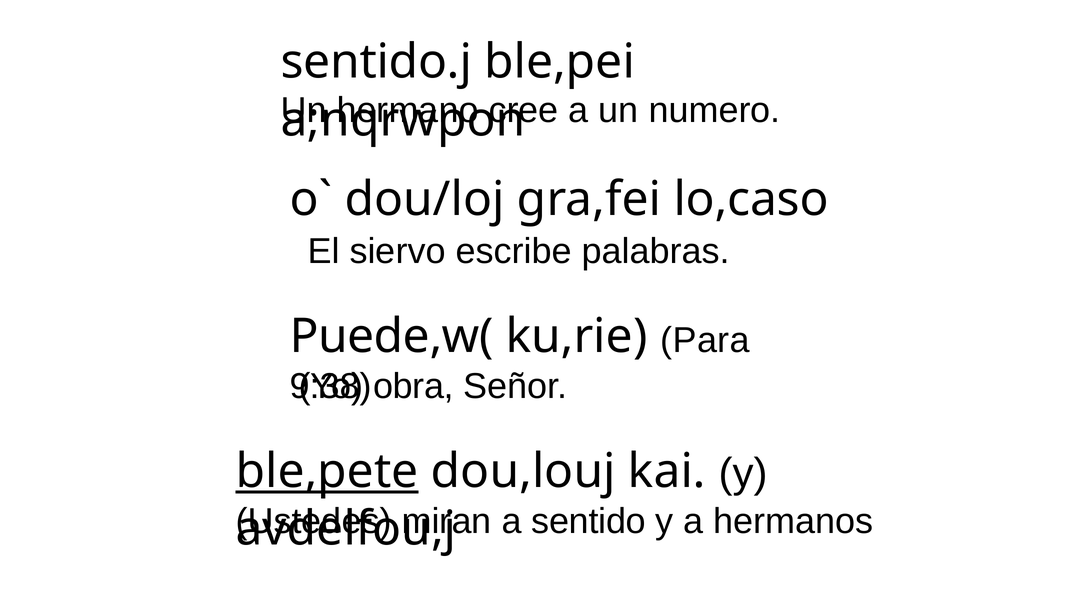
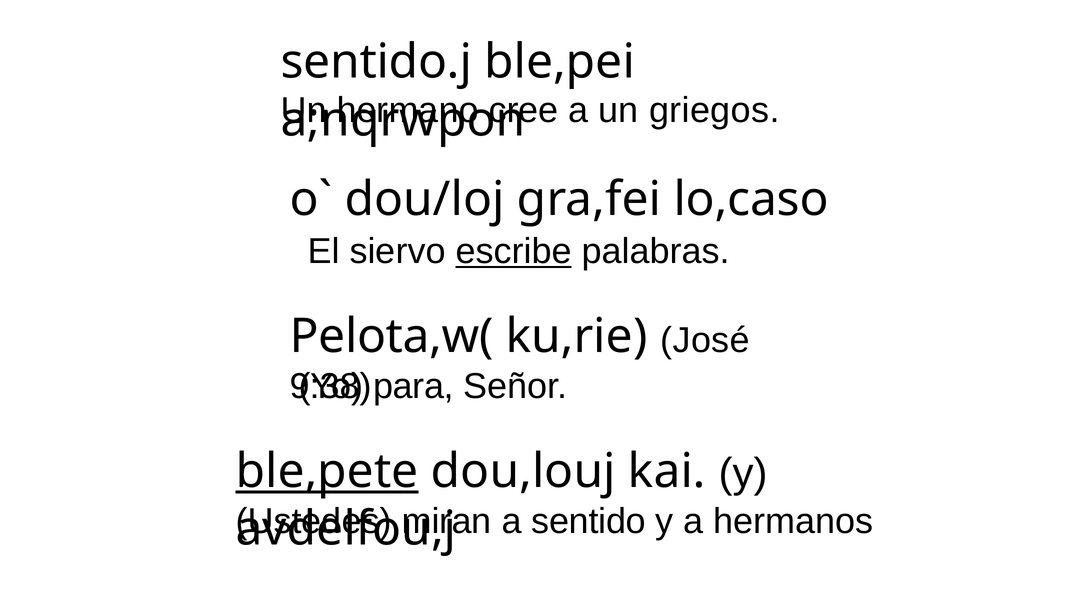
numero: numero -> griegos
escribe underline: none -> present
Puede,w(: Puede,w( -> Pelota,w(
Para: Para -> José
obra: obra -> para
